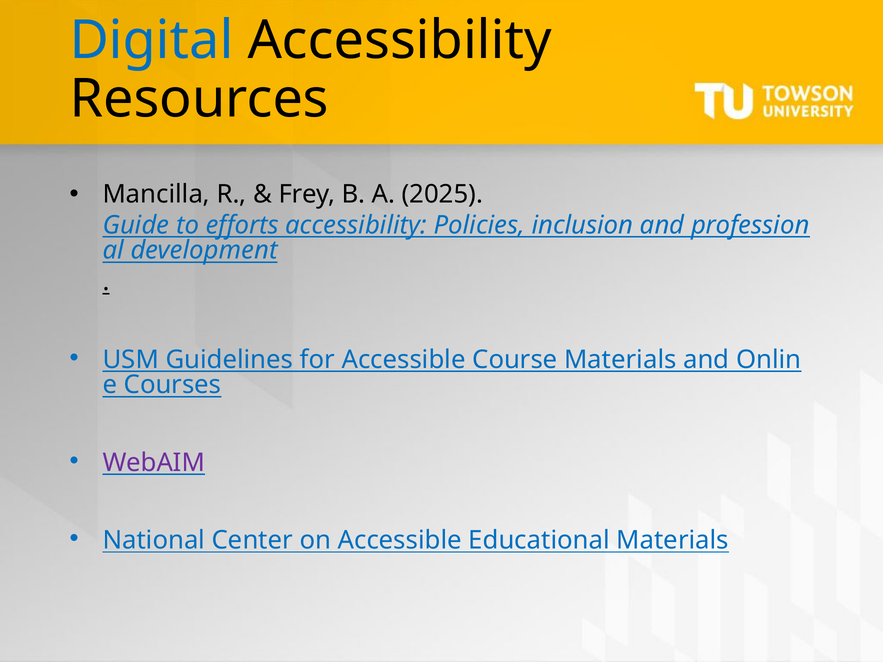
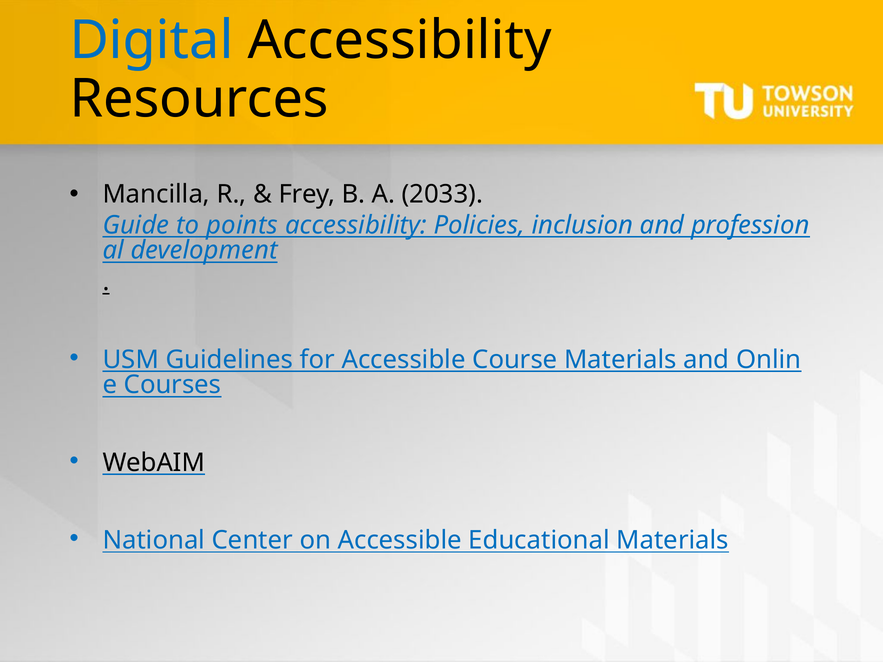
2025: 2025 -> 2033
efforts: efforts -> points
WebAIM colour: purple -> black
